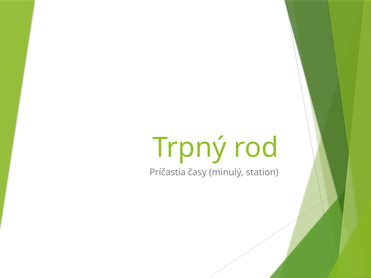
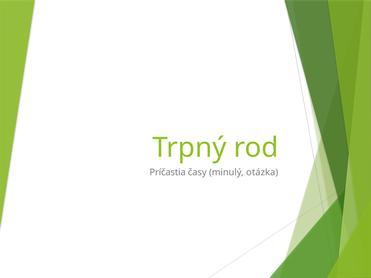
station: station -> otázka
